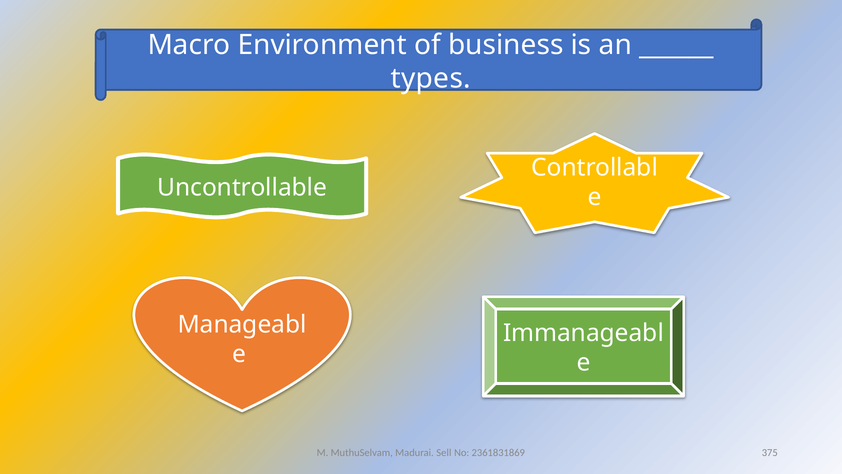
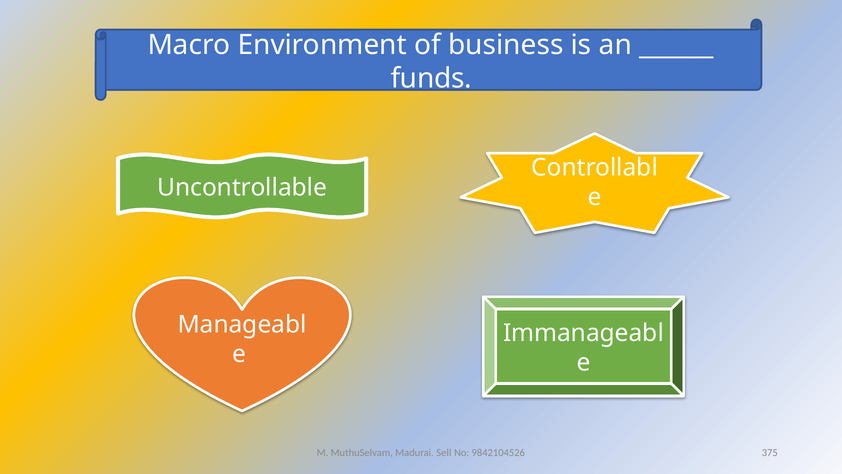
types: types -> funds
2361831869: 2361831869 -> 9842104526
